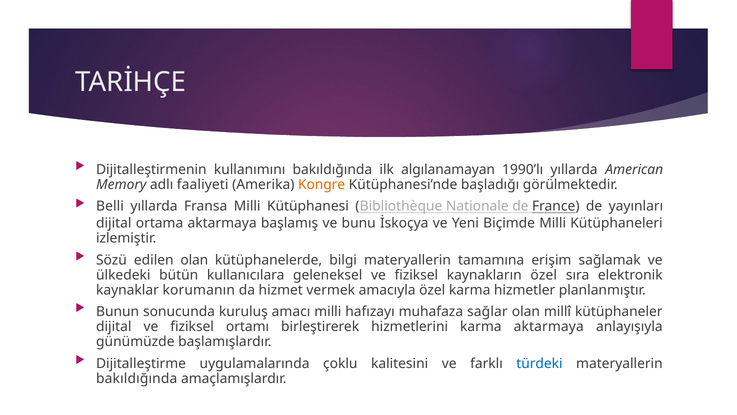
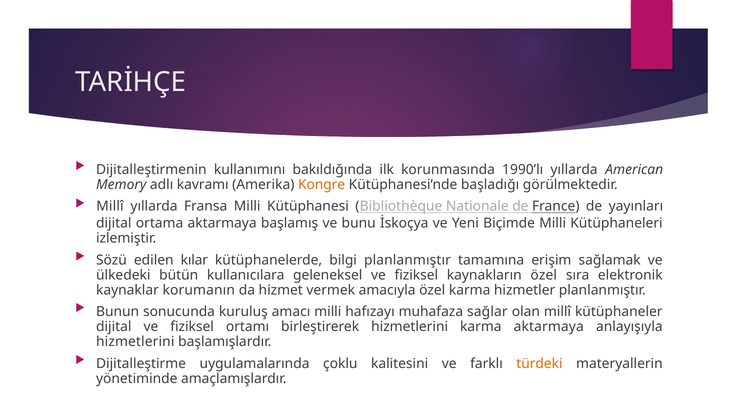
algılanamayan: algılanamayan -> korunmasında
faaliyeti: faaliyeti -> kavramı
Belli at (110, 206): Belli -> Millî
edilen olan: olan -> kılar
bilgi materyallerin: materyallerin -> planlanmıştır
günümüzde at (135, 341): günümüzde -> hizmetlerini
türdeki colour: blue -> orange
bakıldığında at (137, 378): bakıldığında -> yönetiminde
